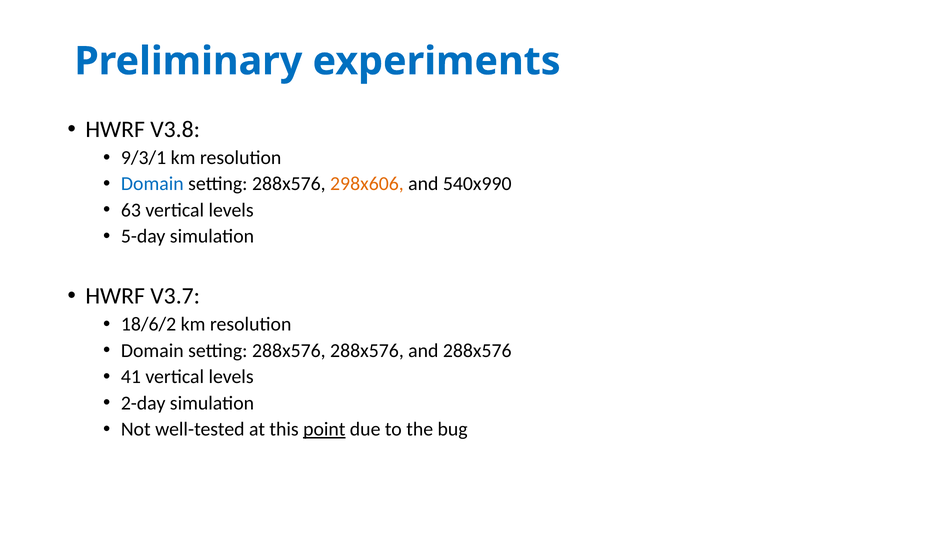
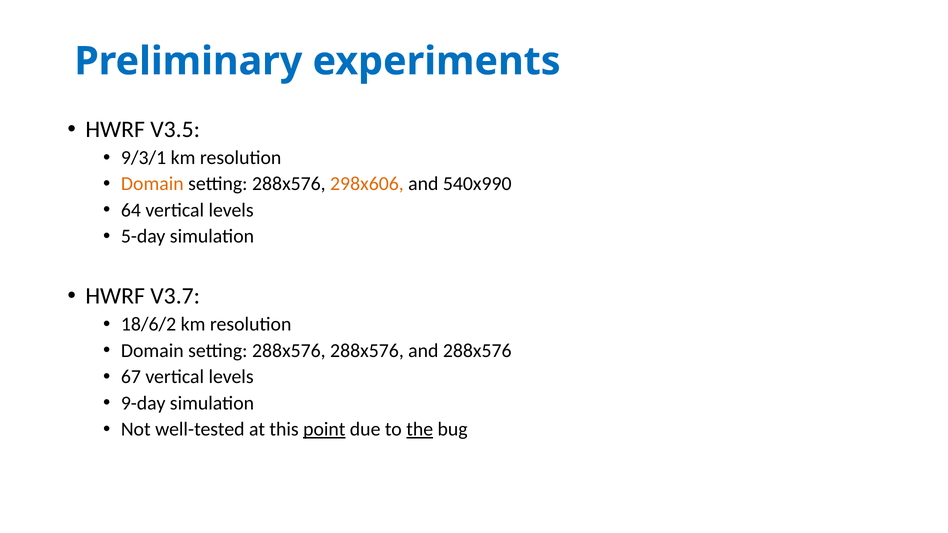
V3.8: V3.8 -> V3.5
Domain at (152, 184) colour: blue -> orange
63: 63 -> 64
41: 41 -> 67
2-day: 2-day -> 9-day
the underline: none -> present
